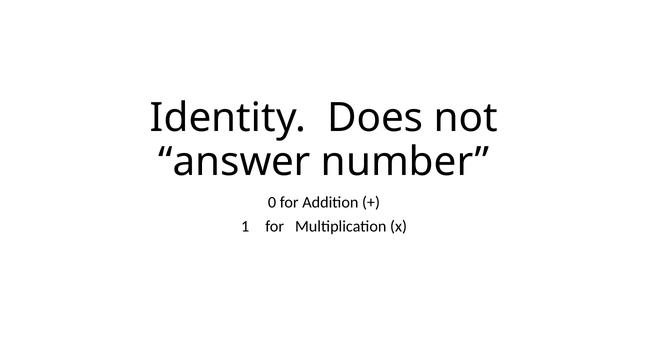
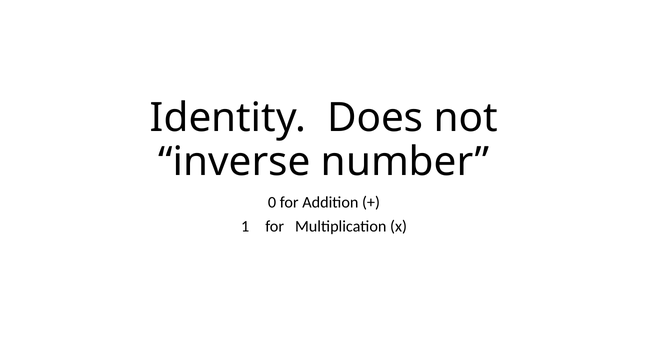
answer: answer -> inverse
